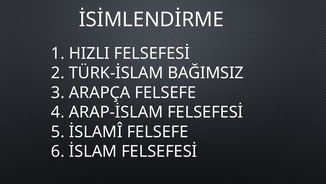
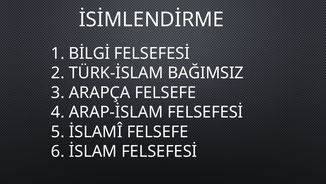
HIZLI: HIZLI -> BİLGİ
